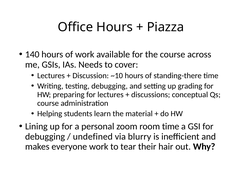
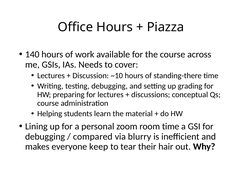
undefined: undefined -> compared
everyone work: work -> keep
